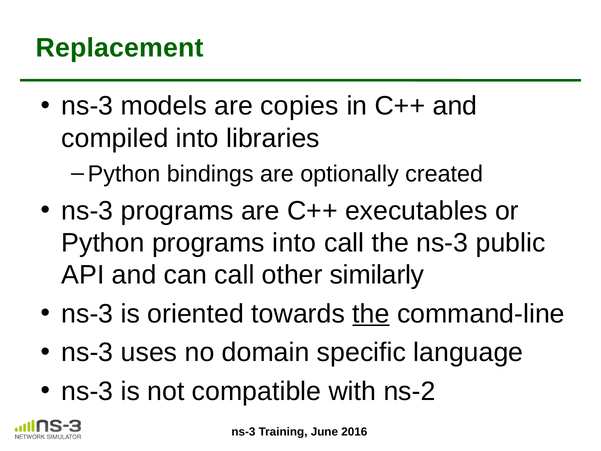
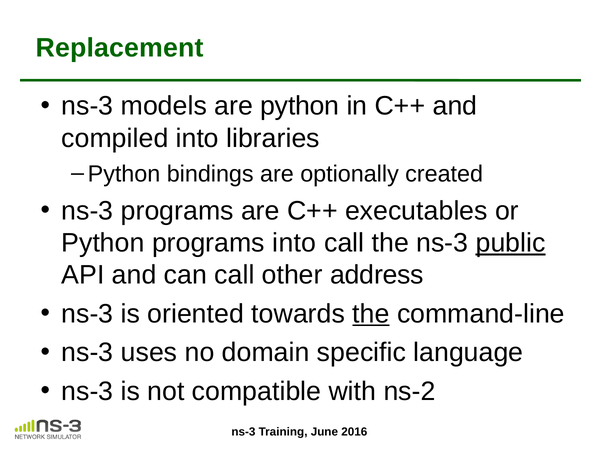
are copies: copies -> python
public underline: none -> present
similarly: similarly -> address
